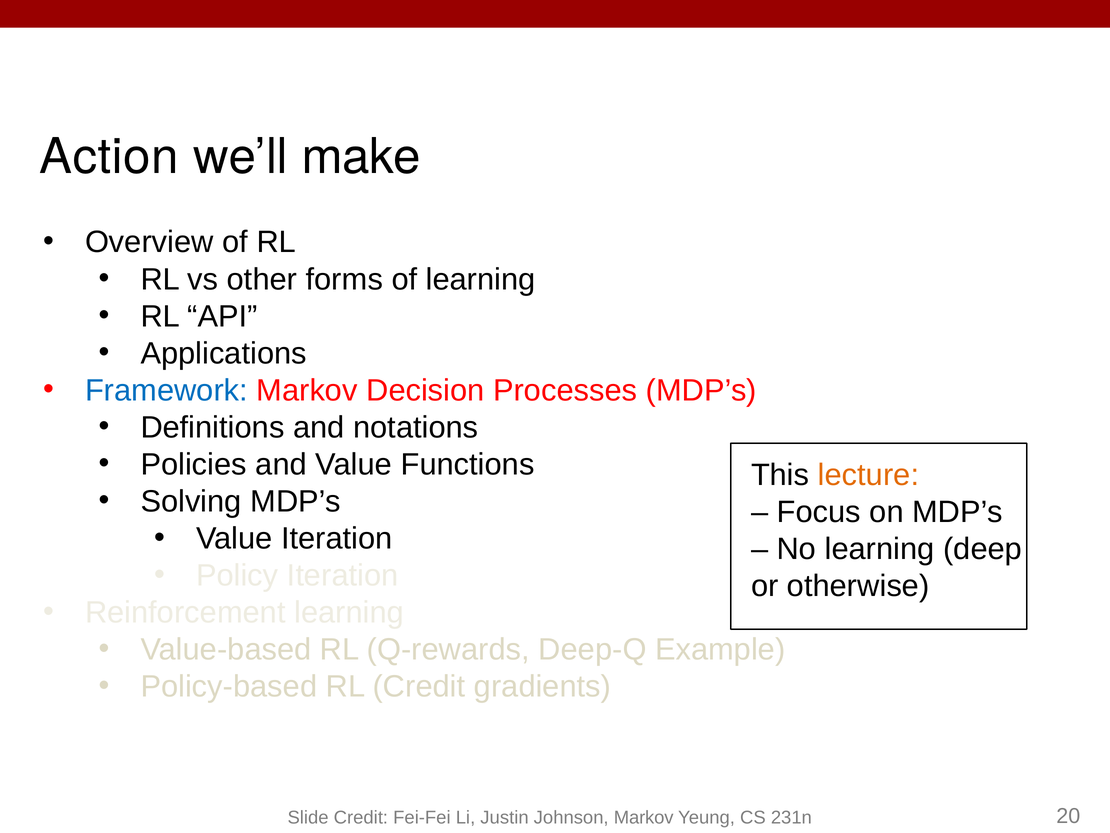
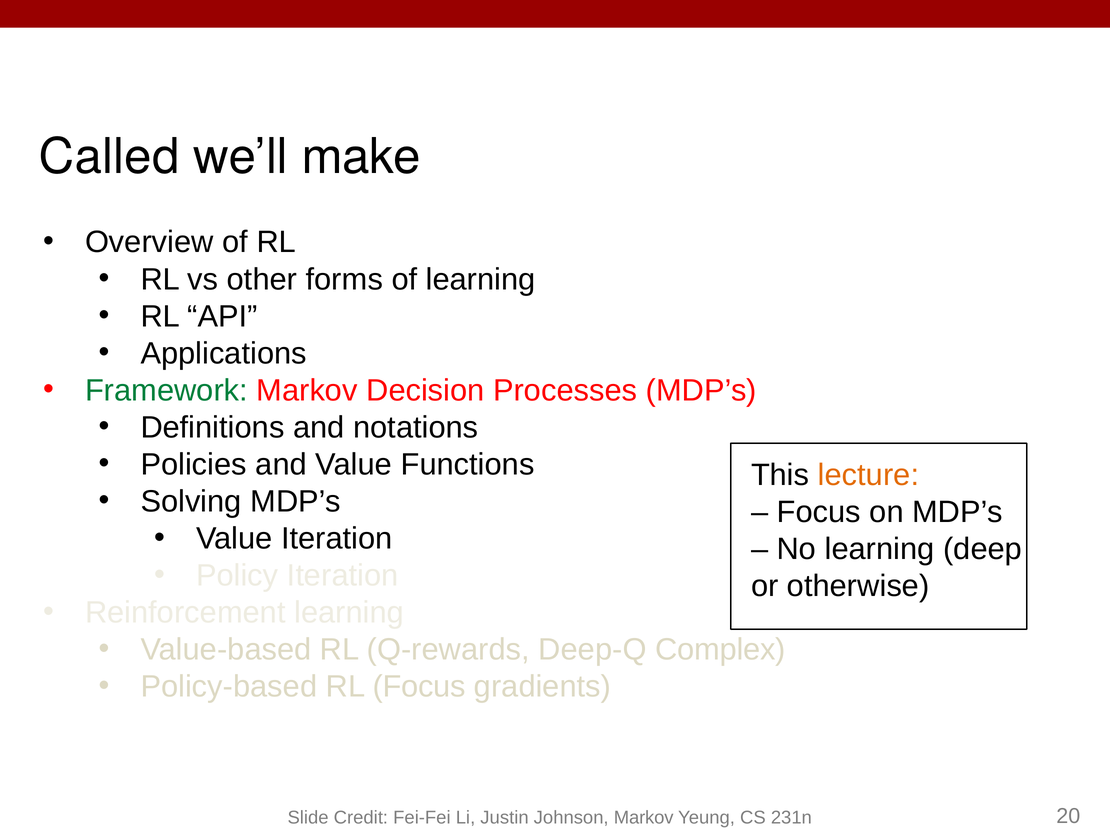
Action: Action -> Called
Framework colour: blue -> green
Example: Example -> Complex
RL Credit: Credit -> Focus
